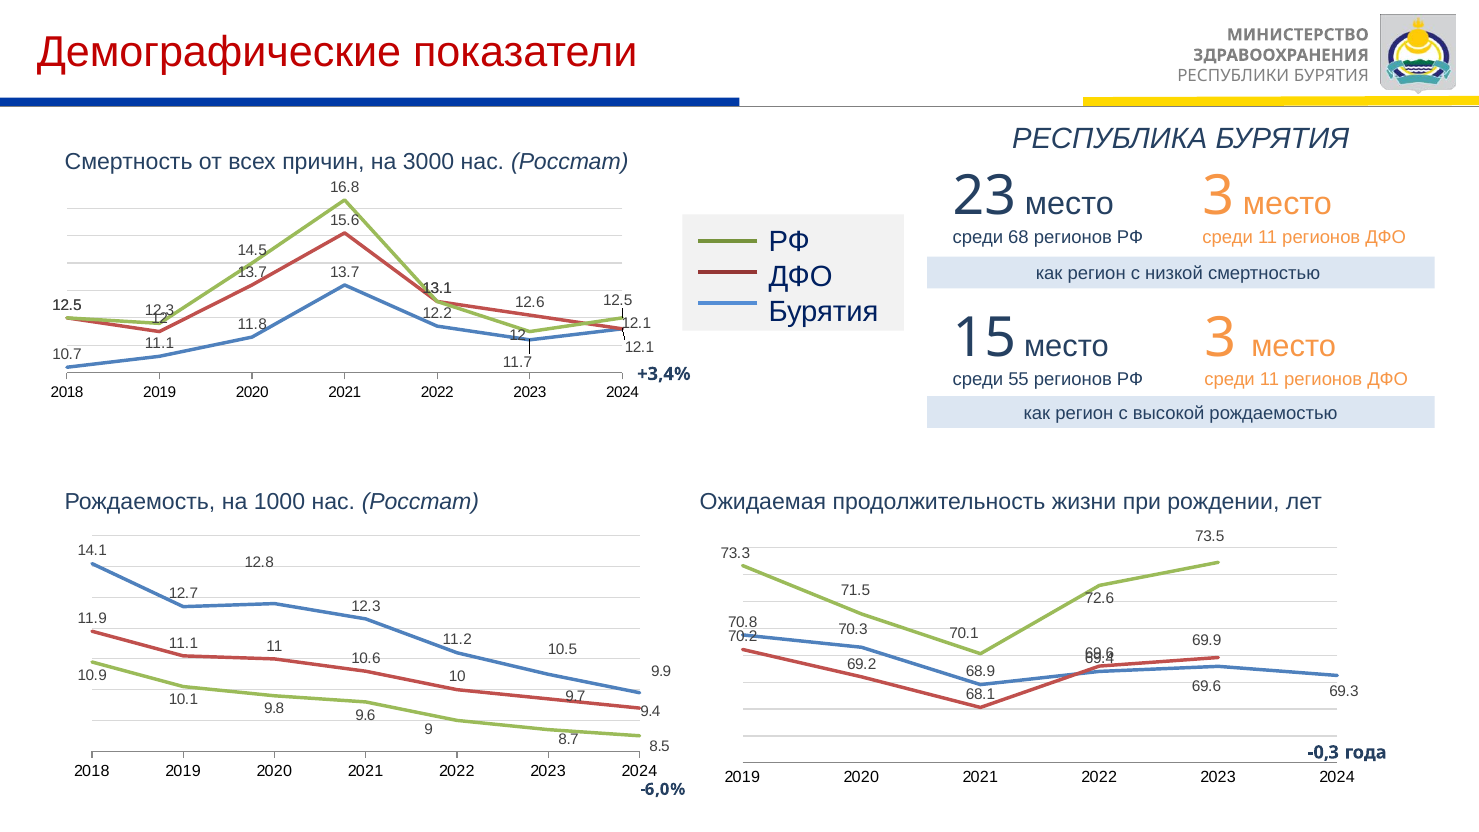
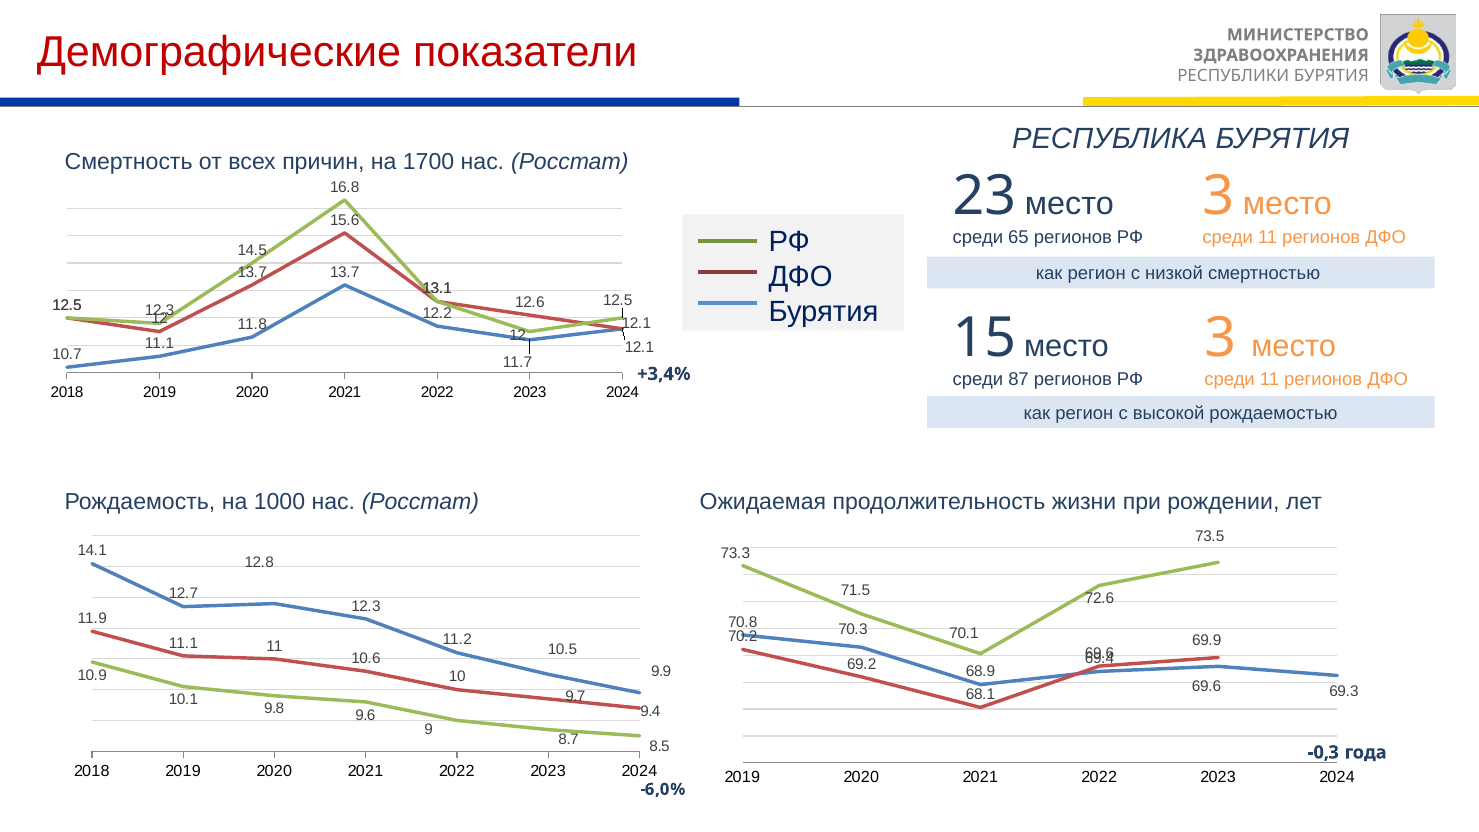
3000: 3000 -> 1700
68: 68 -> 65
55: 55 -> 87
